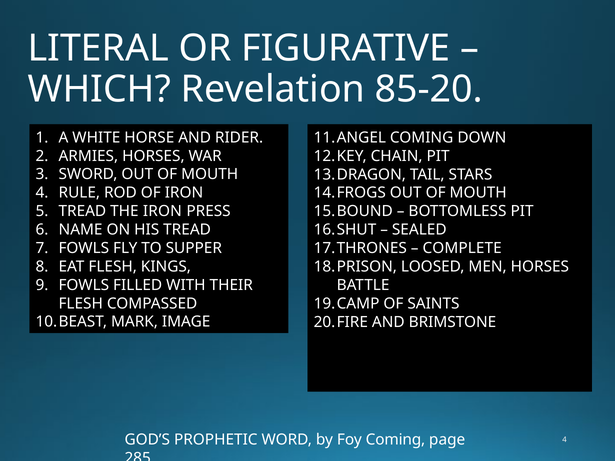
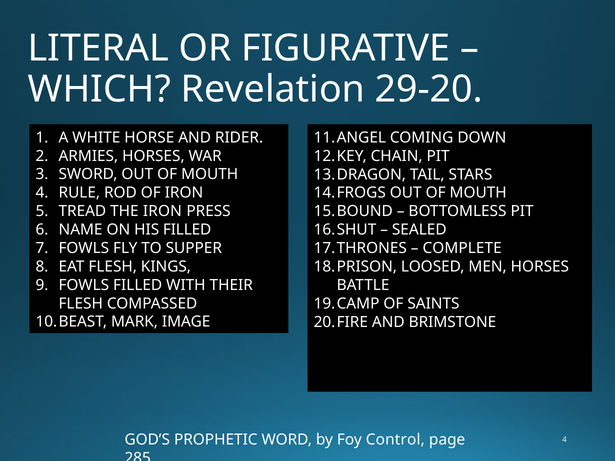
85-20: 85-20 -> 29-20
HIS TREAD: TREAD -> FILLED
Foy Coming: Coming -> Control
